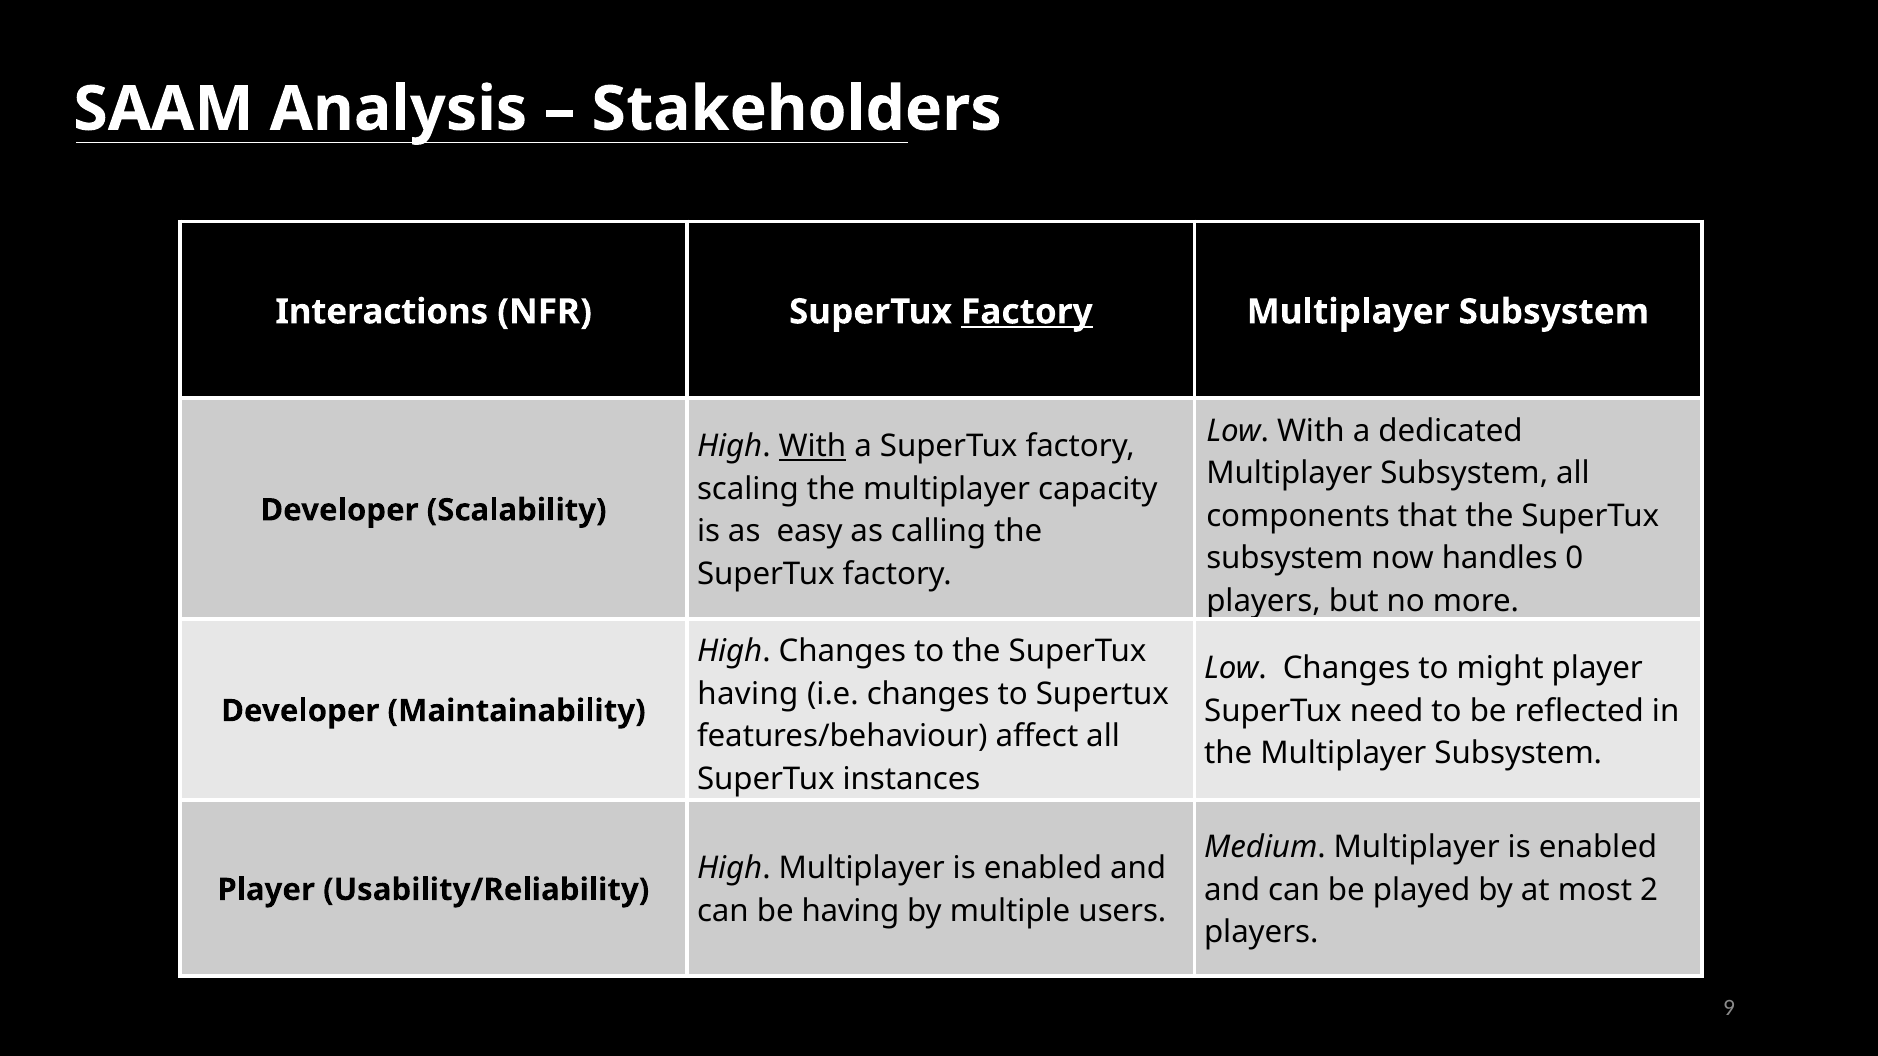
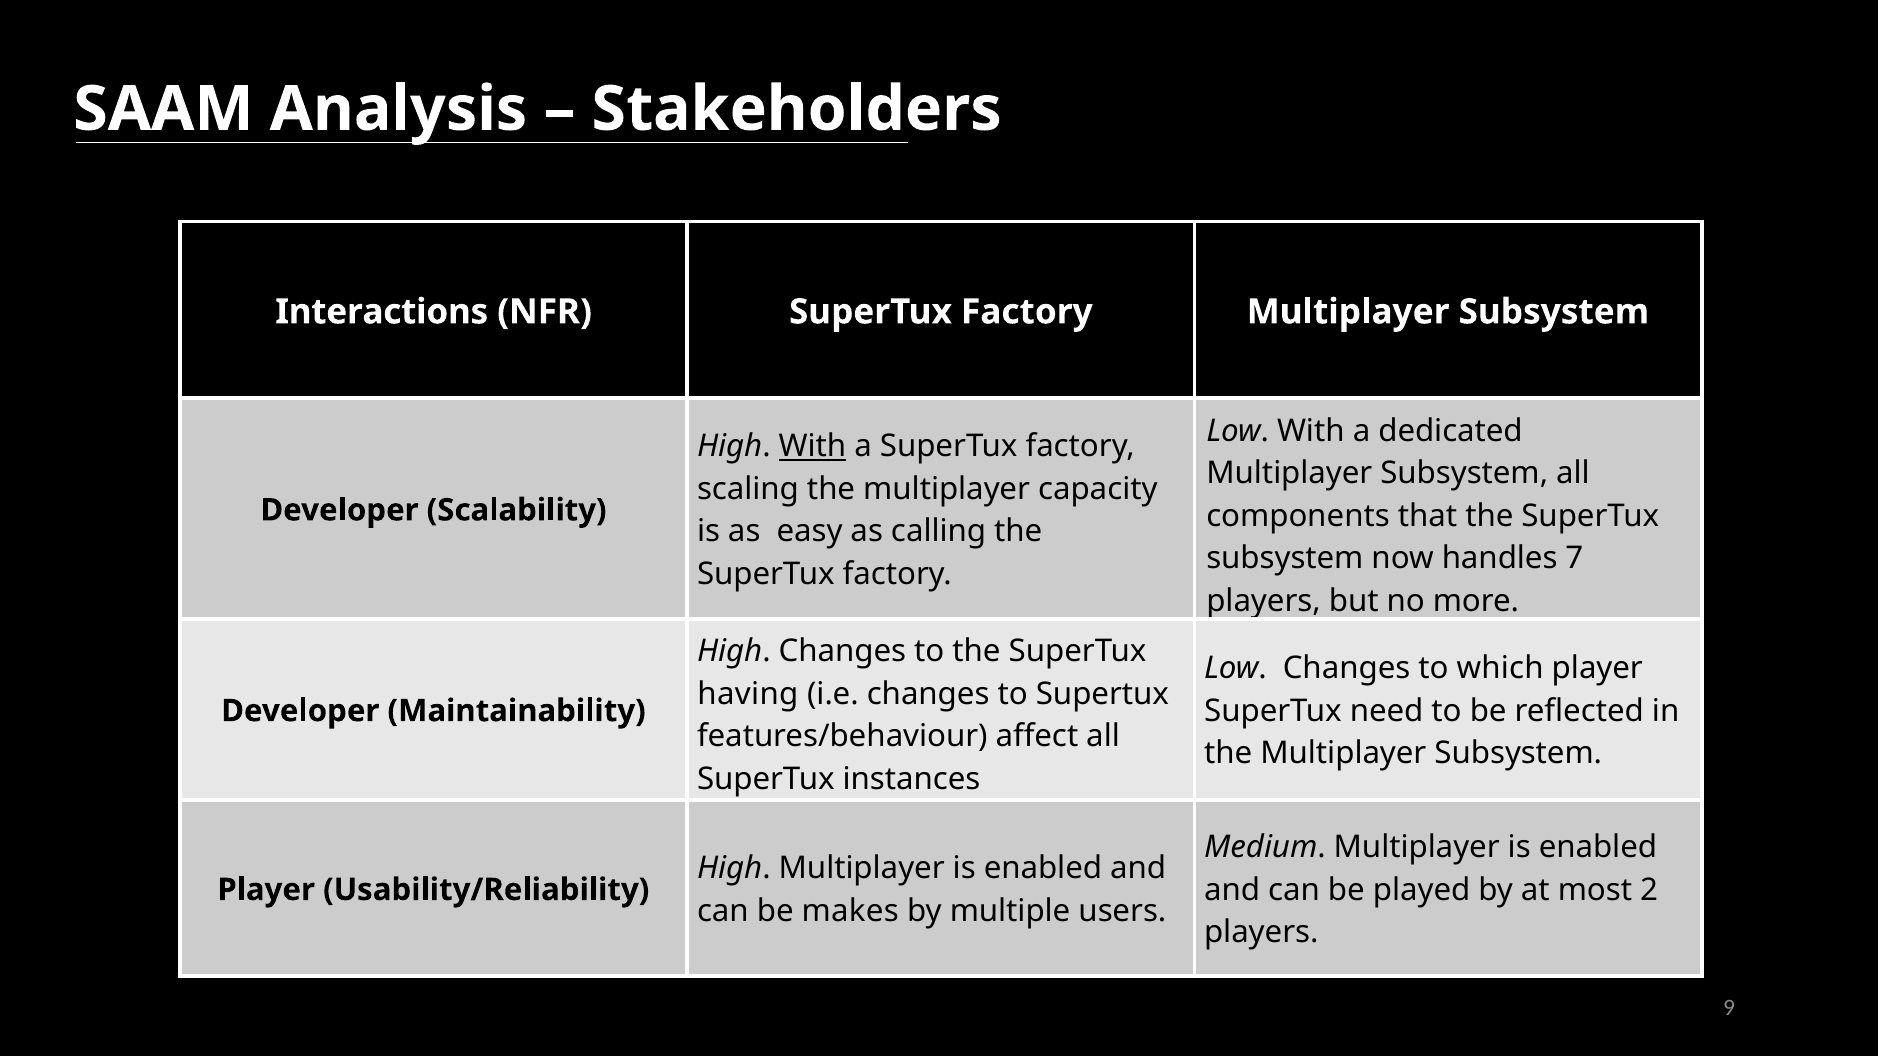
Factory at (1027, 312) underline: present -> none
0: 0 -> 7
might: might -> which
be having: having -> makes
